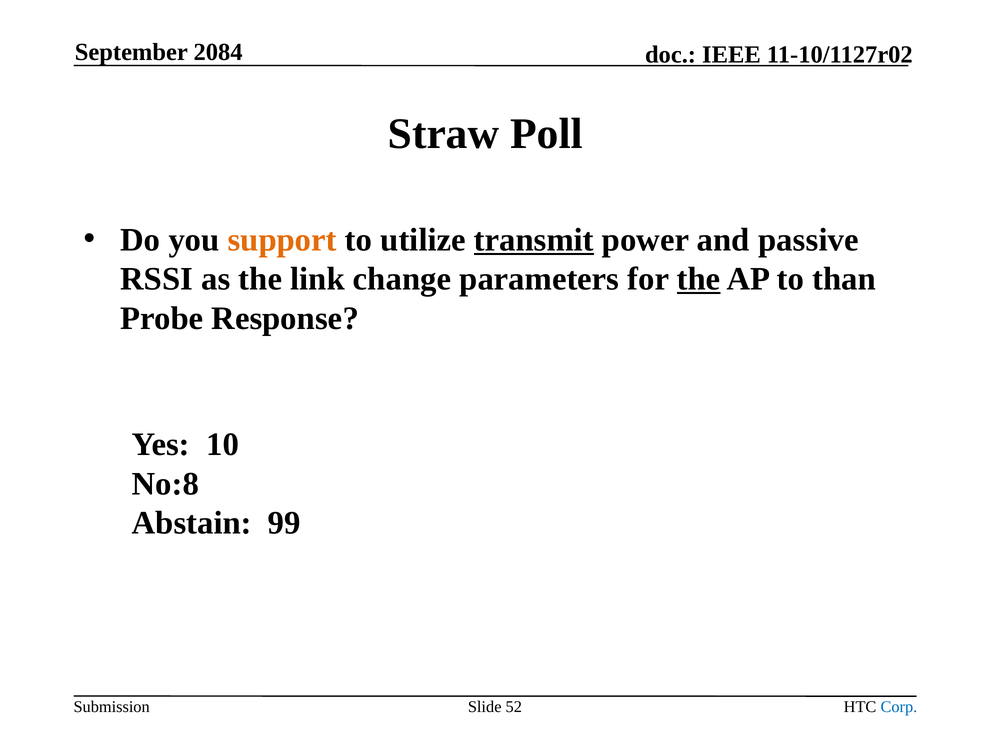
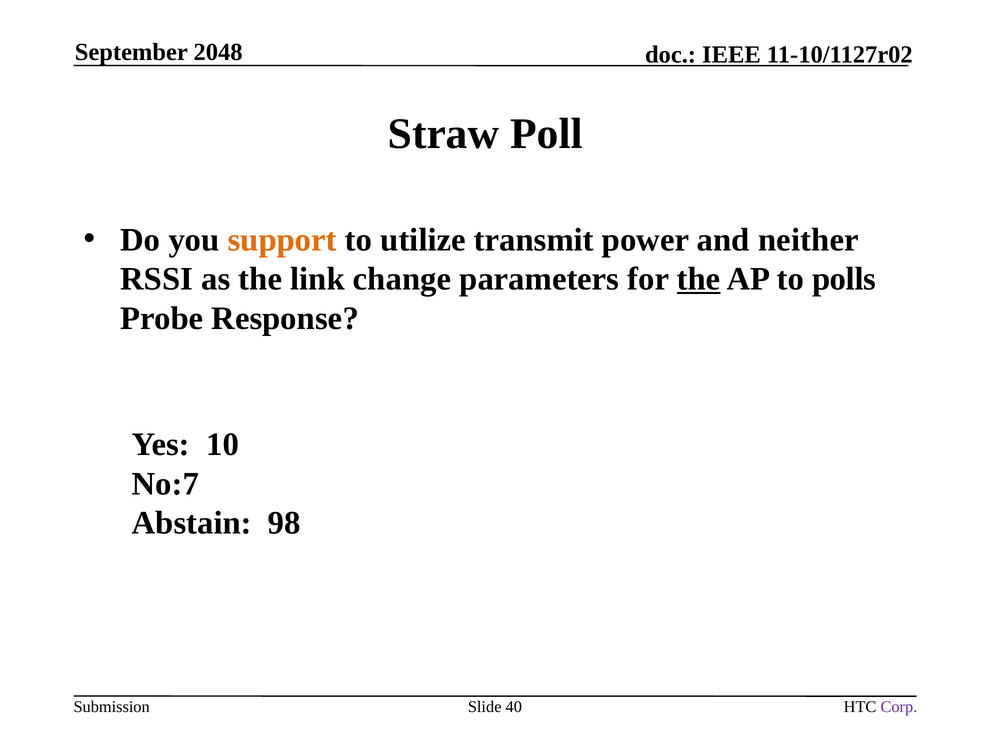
2084: 2084 -> 2048
transmit underline: present -> none
passive: passive -> neither
than: than -> polls
No:8: No:8 -> No:7
99: 99 -> 98
52: 52 -> 40
Corp colour: blue -> purple
